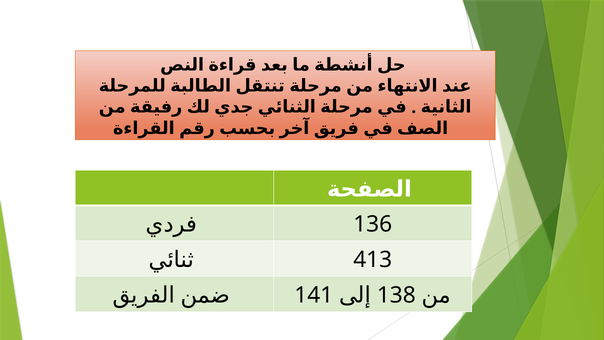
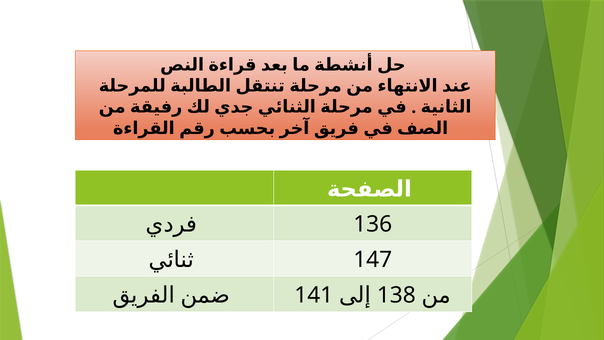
413: 413 -> 147
